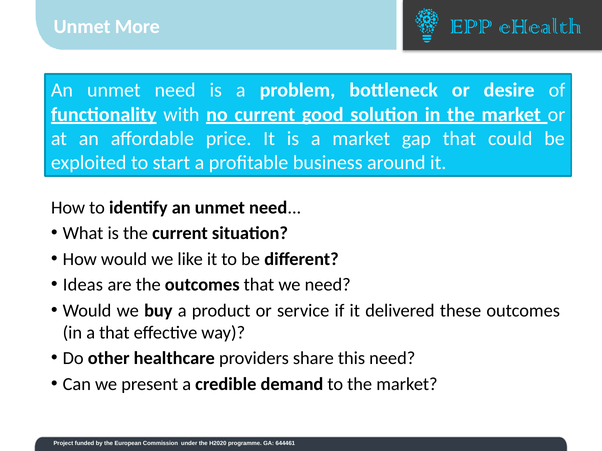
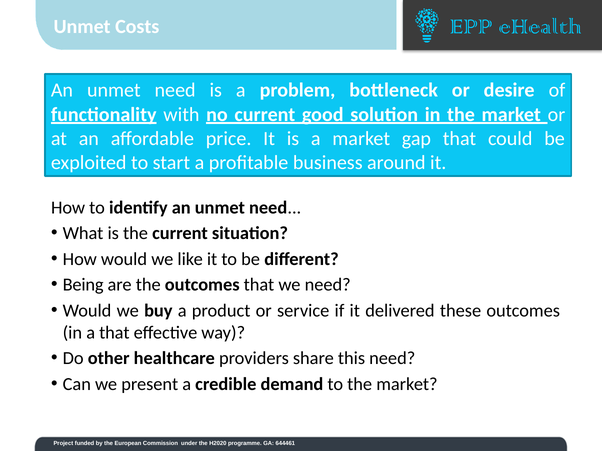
More: More -> Costs
Ideas: Ideas -> Being
